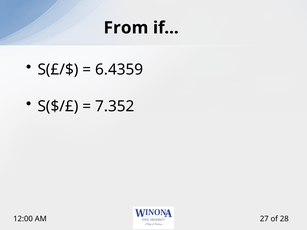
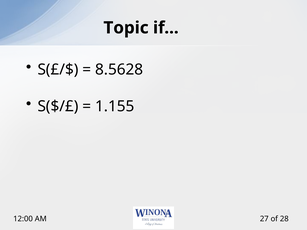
From: From -> Topic
6.4359: 6.4359 -> 8.5628
7.352: 7.352 -> 1.155
